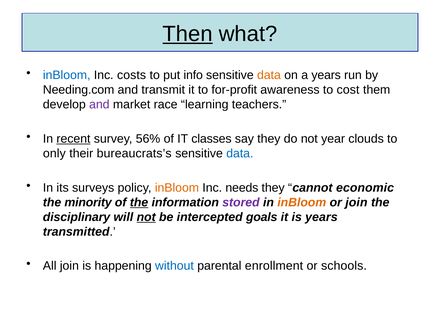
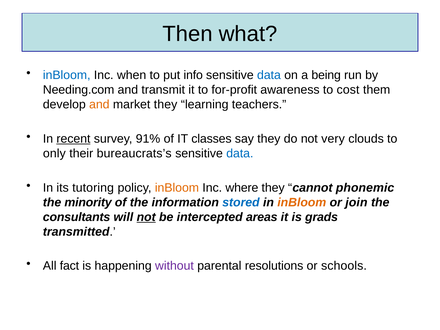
Then underline: present -> none
costs: costs -> when
data at (269, 75) colour: orange -> blue
a years: years -> being
and at (99, 105) colour: purple -> orange
market race: race -> they
56%: 56% -> 91%
year: year -> very
surveys: surveys -> tutoring
needs: needs -> where
economic: economic -> phonemic
the at (139, 202) underline: present -> none
stored colour: purple -> blue
disciplinary: disciplinary -> consultants
goals: goals -> areas
is years: years -> grads
All join: join -> fact
without colour: blue -> purple
enrollment: enrollment -> resolutions
